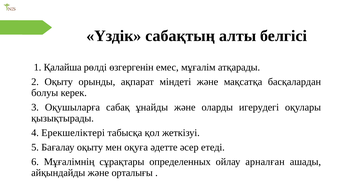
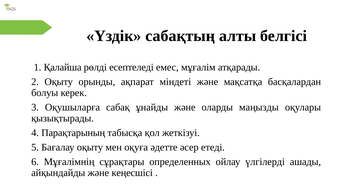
өзгергенін: өзгергенін -> есептеледі
игерудегі: игерудегі -> маңызды
Ерекшеліктері: Ерекшеліктері -> Парақтарының
арналған: арналған -> үлгілерді
орталығы: орталығы -> кеңесшісі
